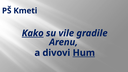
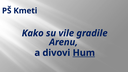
Kako underline: present -> none
